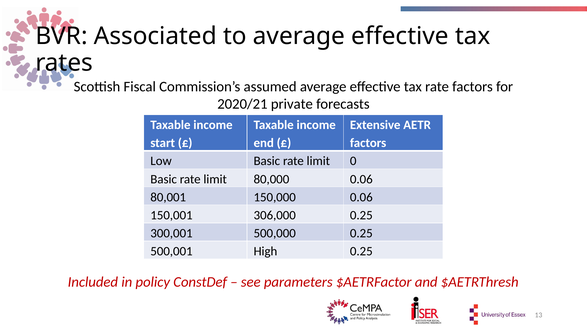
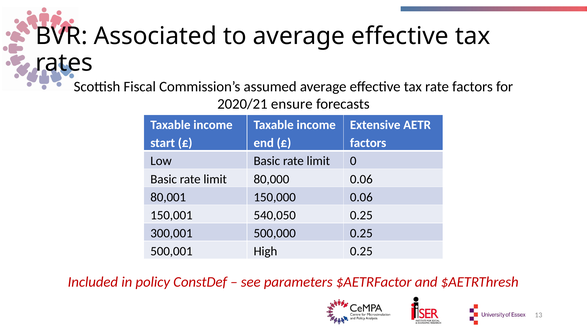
private: private -> ensure
306,000: 306,000 -> 540,050
